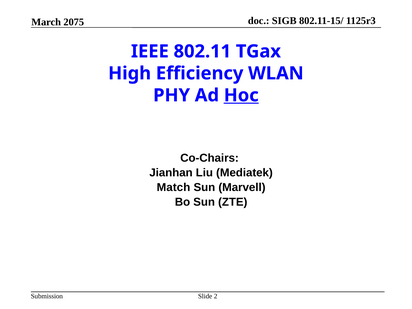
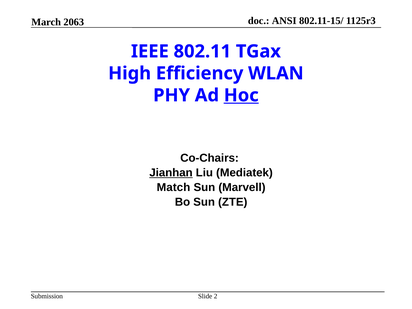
SIGB: SIGB -> ANSI
2075: 2075 -> 2063
Jianhan underline: none -> present
